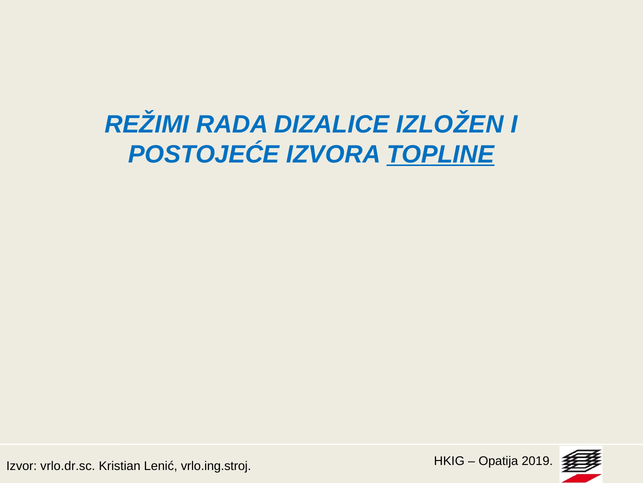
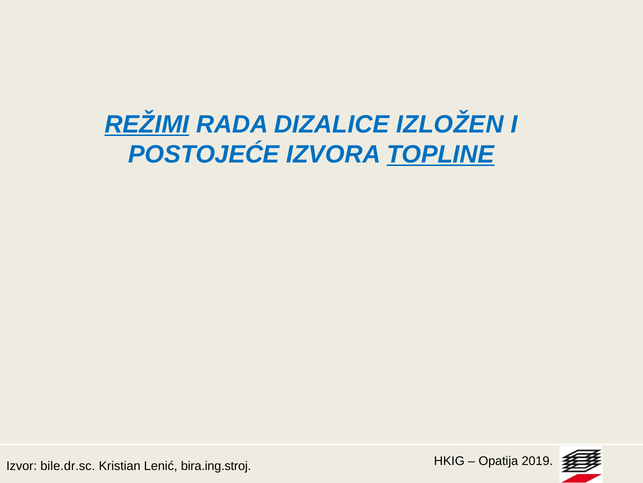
REŽIMI underline: none -> present
vrlo.dr.sc: vrlo.dr.sc -> bile.dr.sc
vrlo.ing.stroj: vrlo.ing.stroj -> bira.ing.stroj
